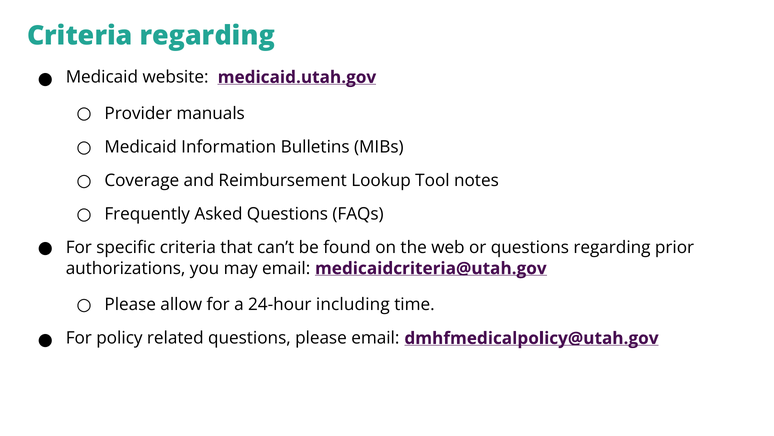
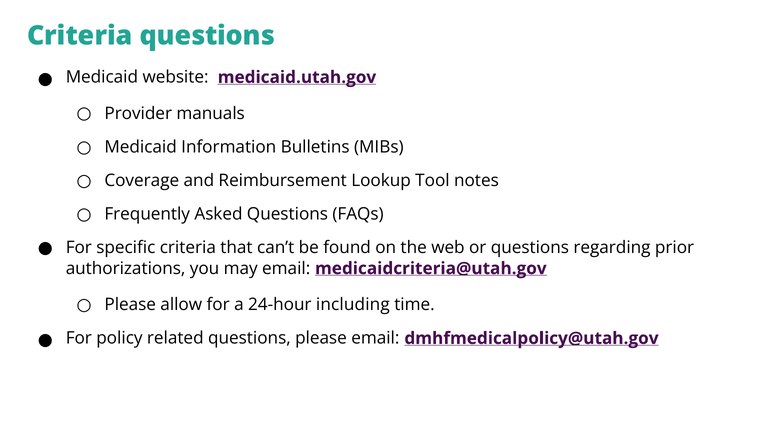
Criteria regarding: regarding -> questions
